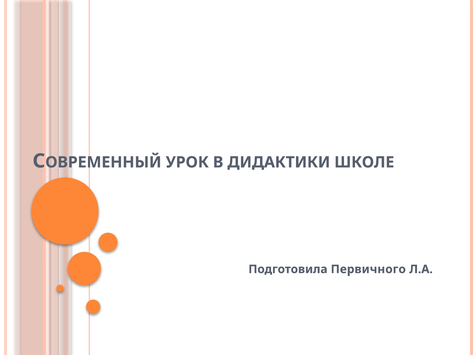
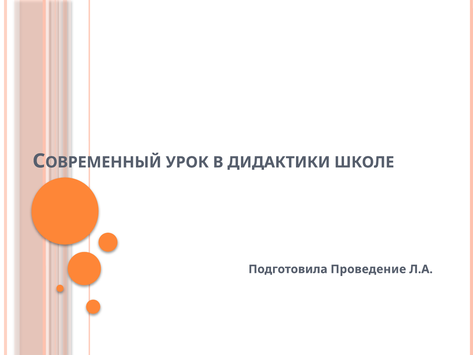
Первичного: Первичного -> Проведение
